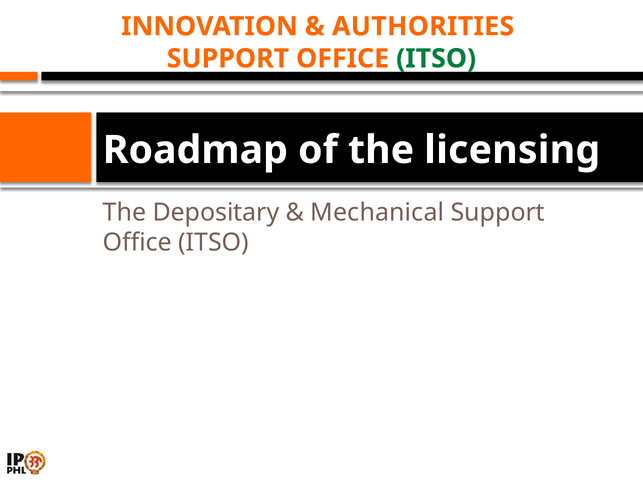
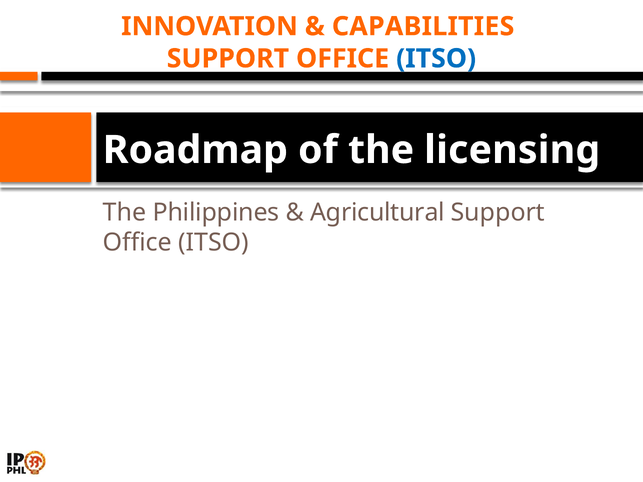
AUTHORITIES: AUTHORITIES -> CAPABILITIES
ITSO at (436, 59) colour: green -> blue
Depositary: Depositary -> Philippines
Mechanical: Mechanical -> Agricultural
